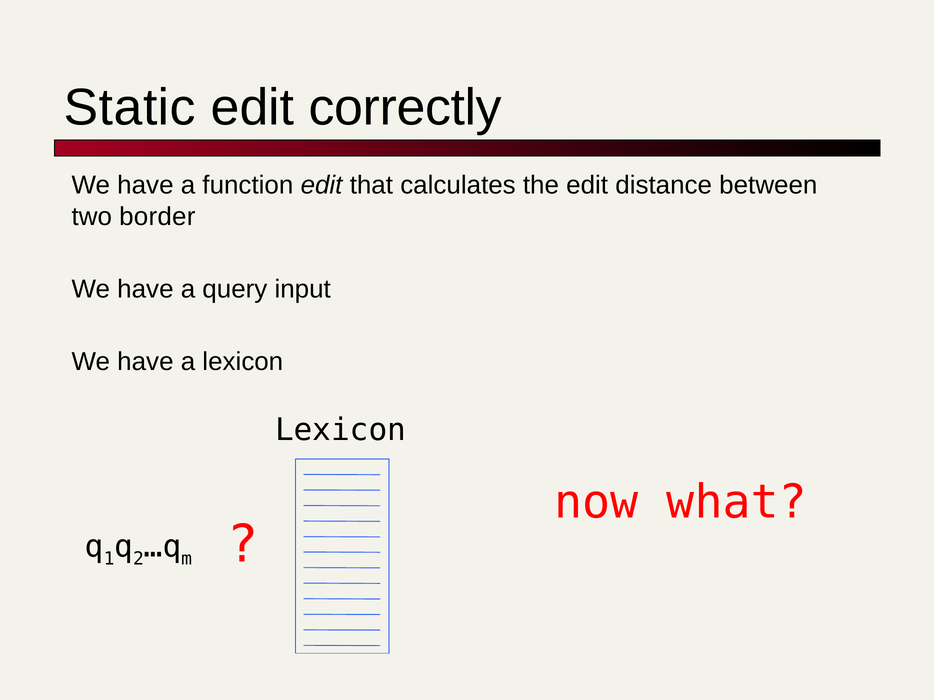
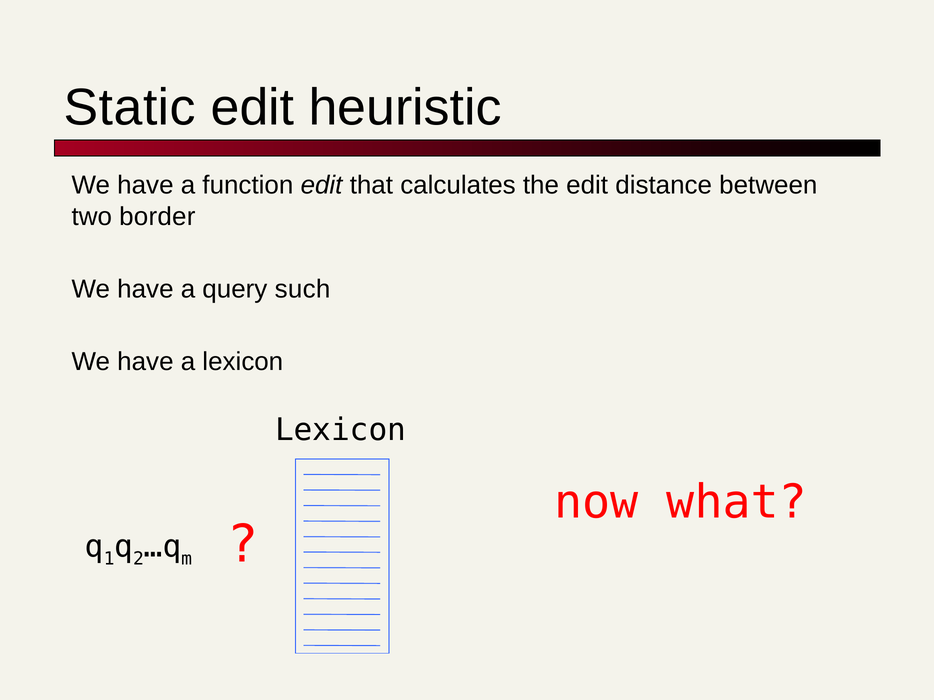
correctly: correctly -> heuristic
input: input -> such
